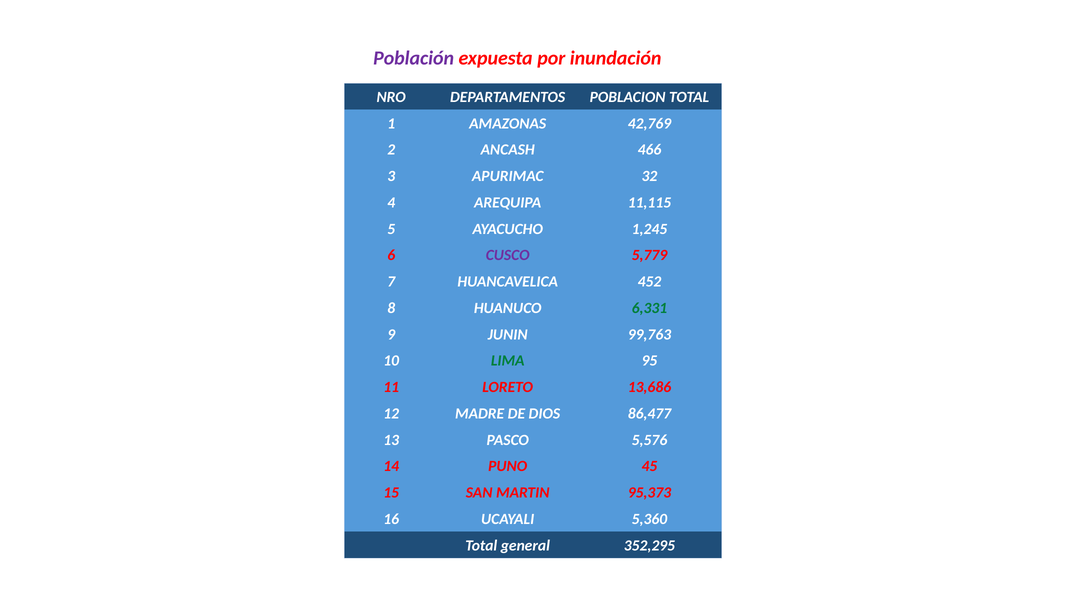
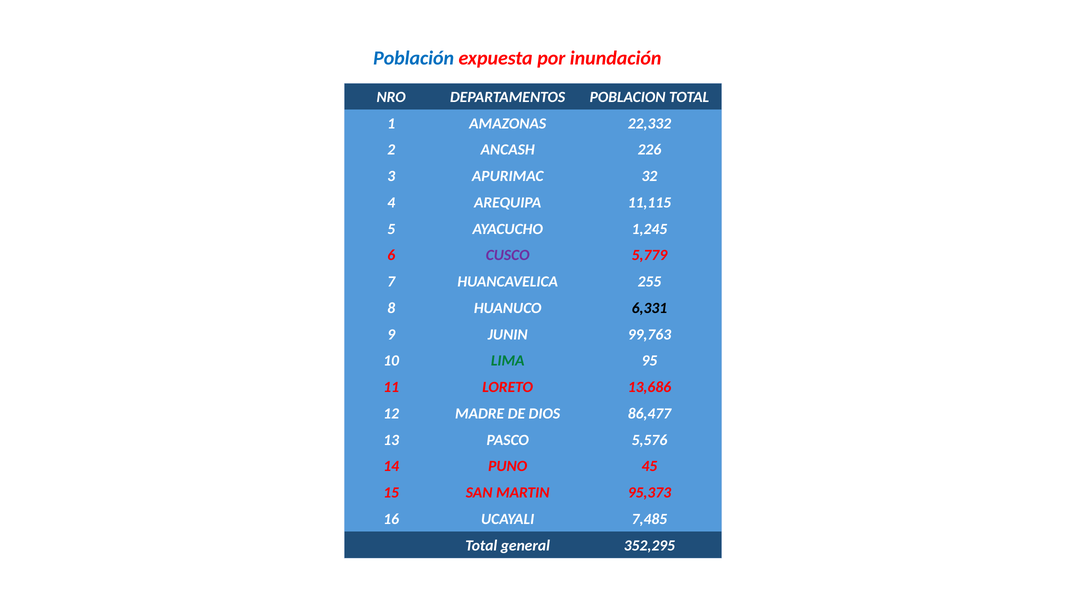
Población colour: purple -> blue
42,769: 42,769 -> 22,332
466: 466 -> 226
452: 452 -> 255
6,331 colour: green -> black
5,360: 5,360 -> 7,485
